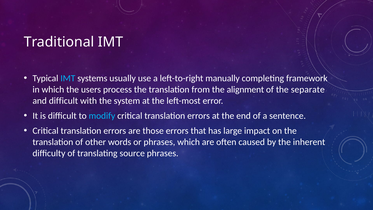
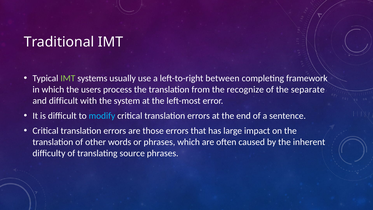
IMT at (68, 78) colour: light blue -> light green
manually: manually -> between
alignment: alignment -> recognize
